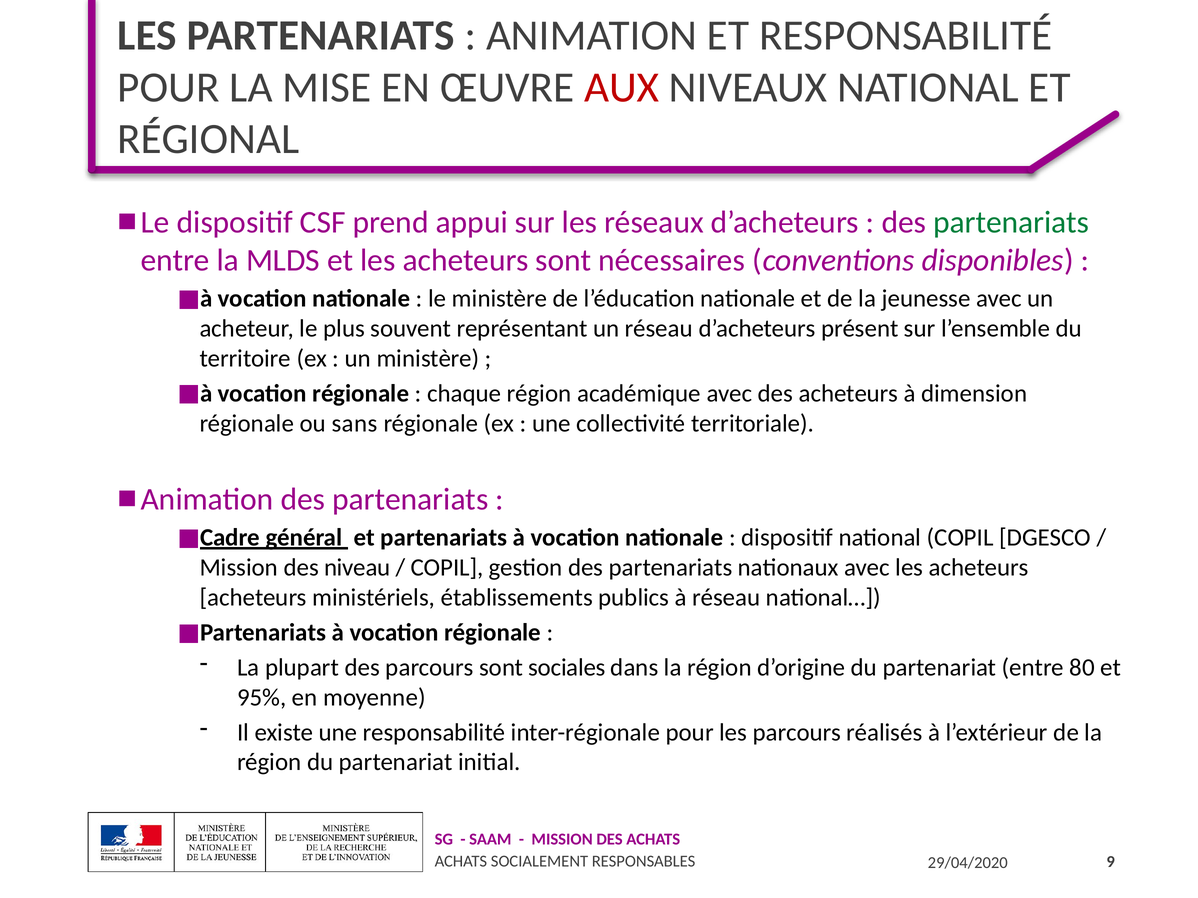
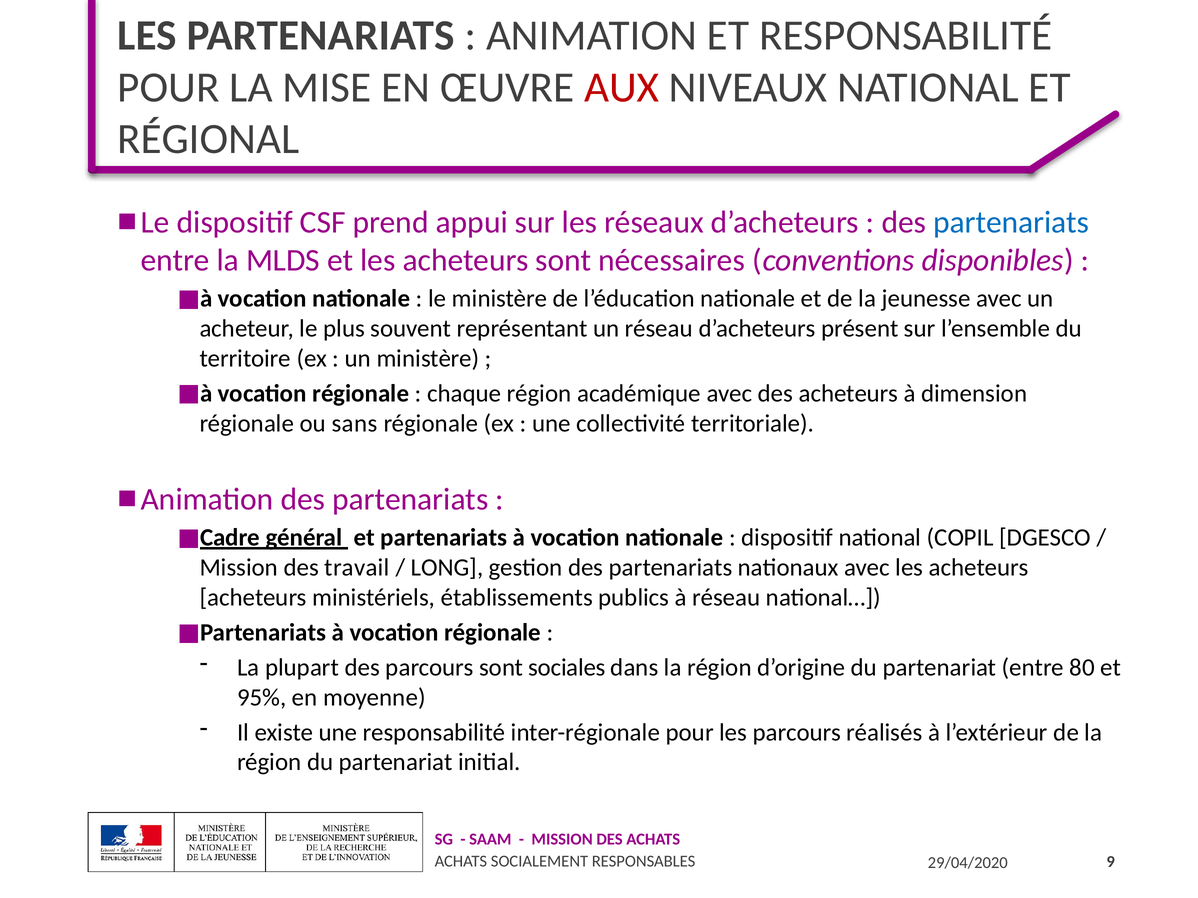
partenariats at (1011, 222) colour: green -> blue
niveau: niveau -> travail
COPIL at (447, 568): COPIL -> LONG
